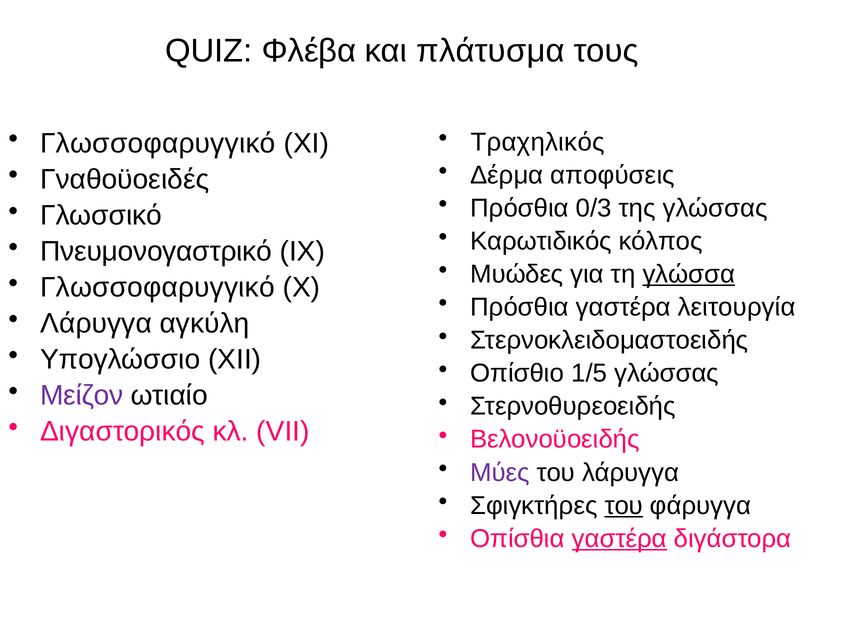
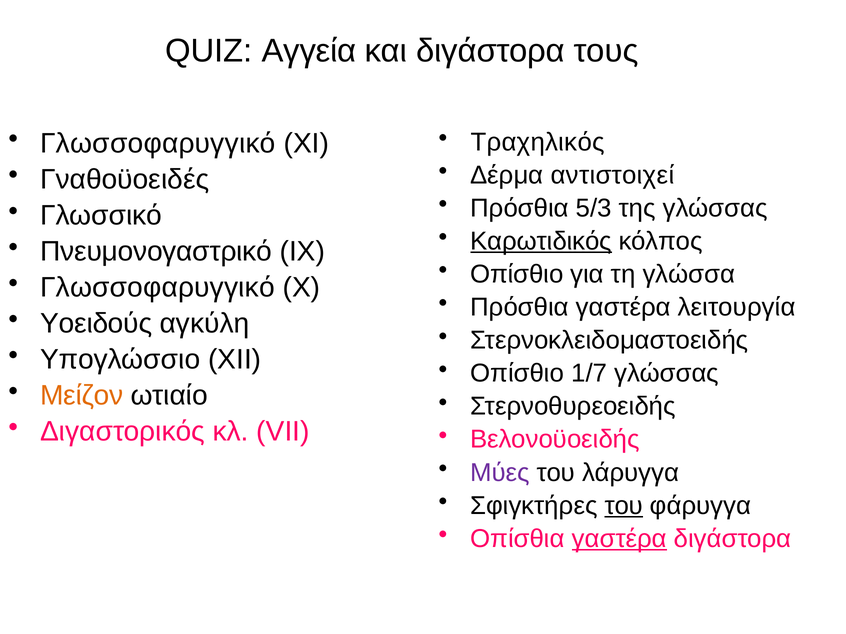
Φλέβα: Φλέβα -> Αγγεία
και πλάτυσμα: πλάτυσμα -> διγάστορα
αποφύσεις: αποφύσεις -> αντιστοιχεί
0/3: 0/3 -> 5/3
Καρωτιδικός underline: none -> present
Μυώδες at (517, 274): Μυώδες -> Οπίσθιο
γλώσσα underline: present -> none
Λάρυγγα at (96, 324): Λάρυγγα -> Υοειδούς
1/5: 1/5 -> 1/7
Μείζον colour: purple -> orange
